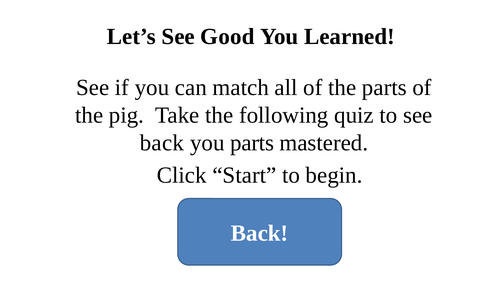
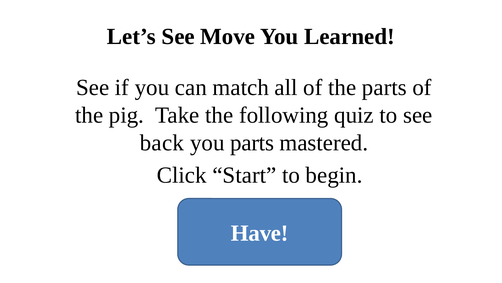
Good: Good -> Move
Back at (260, 233): Back -> Have
